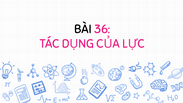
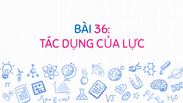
BÀI colour: black -> blue
